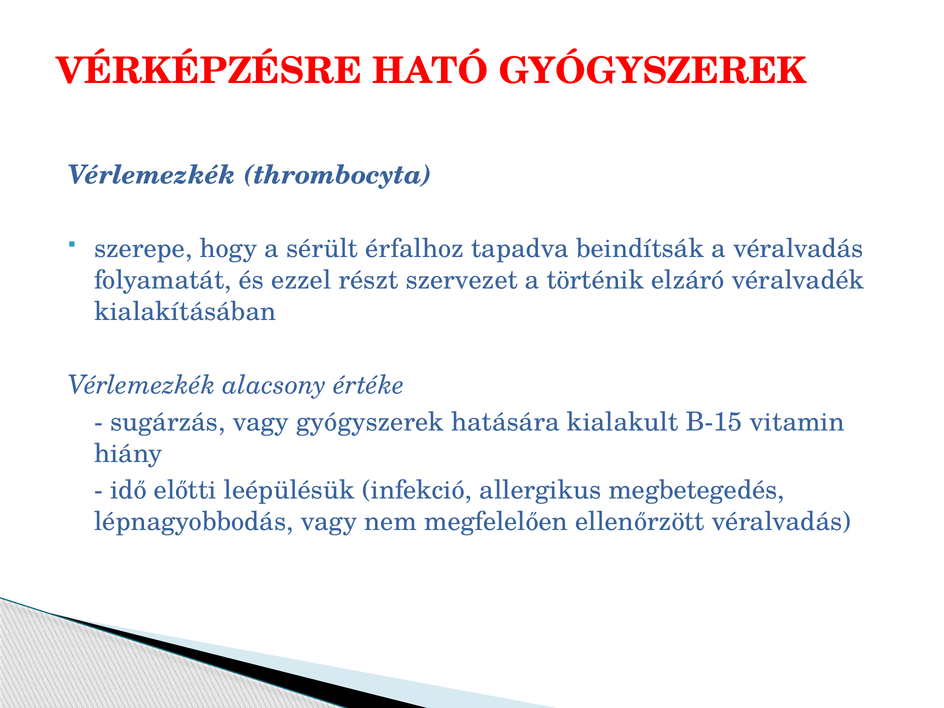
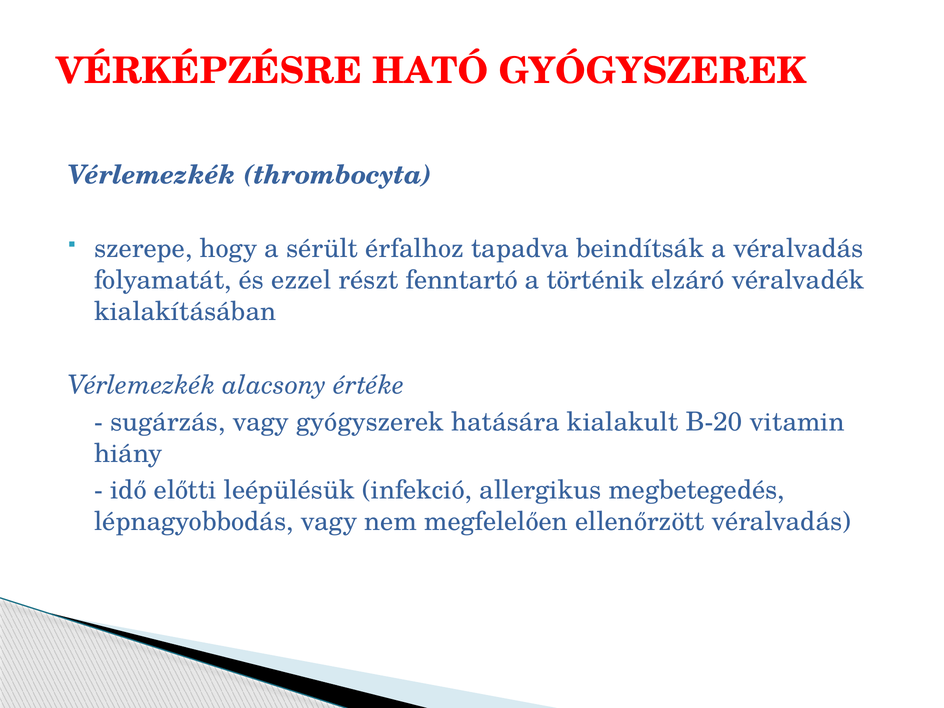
szervezet: szervezet -> fenntartó
B-15: B-15 -> B-20
